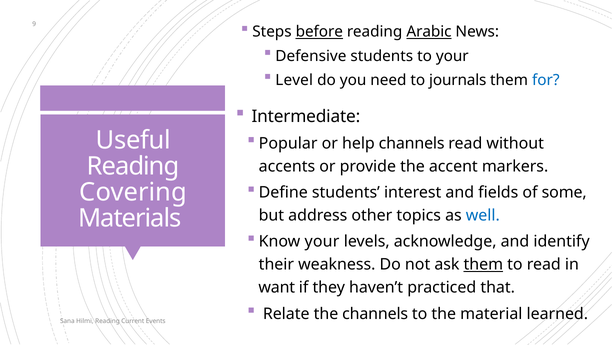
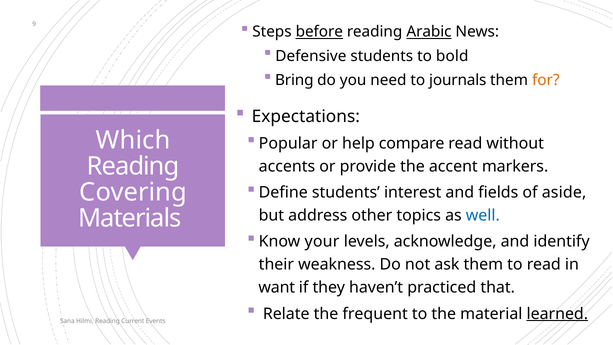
to your: your -> bold
Level: Level -> Bring
for colour: blue -> orange
Intermediate: Intermediate -> Expectations
Useful: Useful -> Which
help channels: channels -> compare
some: some -> aside
them at (483, 265) underline: present -> none
the channels: channels -> frequent
learned underline: none -> present
